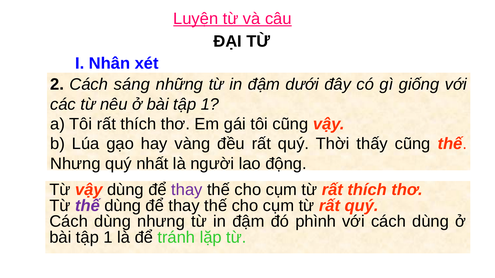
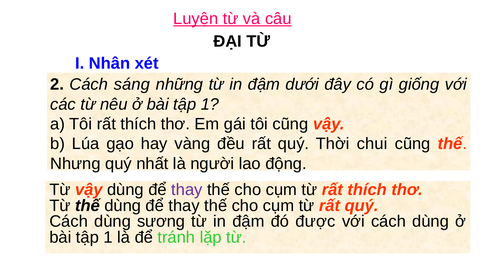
thấy: thấy -> chui
thế at (87, 206) colour: purple -> black
dùng nhưng: nhưng -> sương
phình: phình -> được
